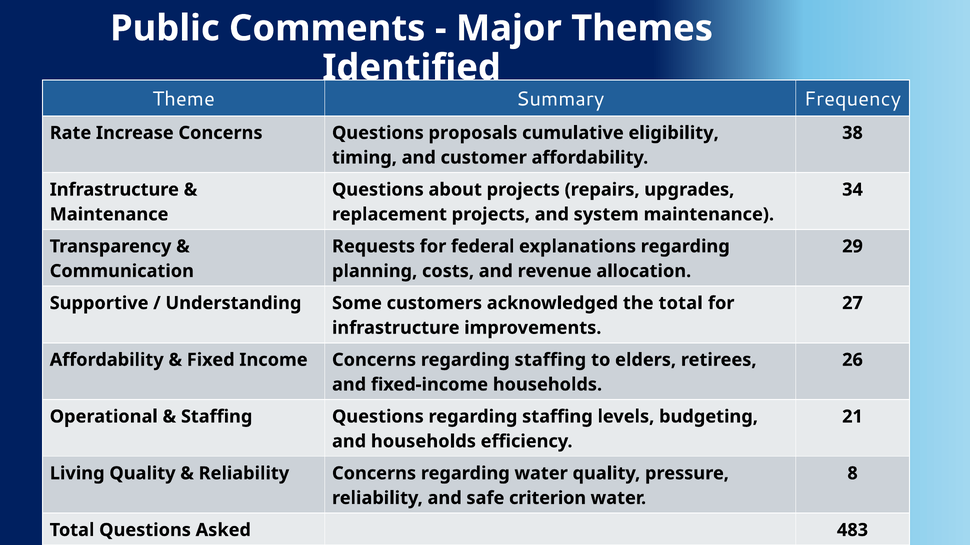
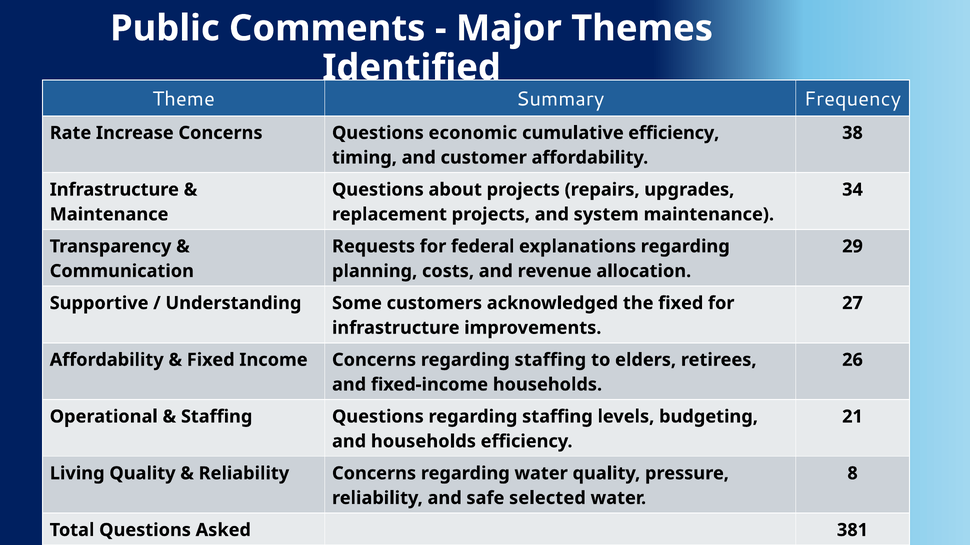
proposals: proposals -> economic
cumulative eligibility: eligibility -> efficiency
the total: total -> fixed
criterion: criterion -> selected
483: 483 -> 381
